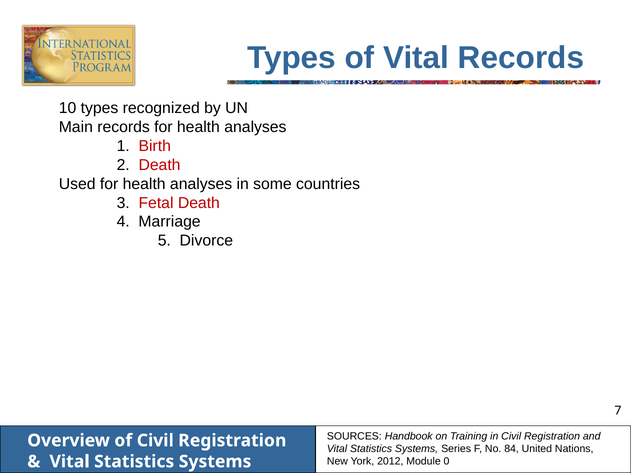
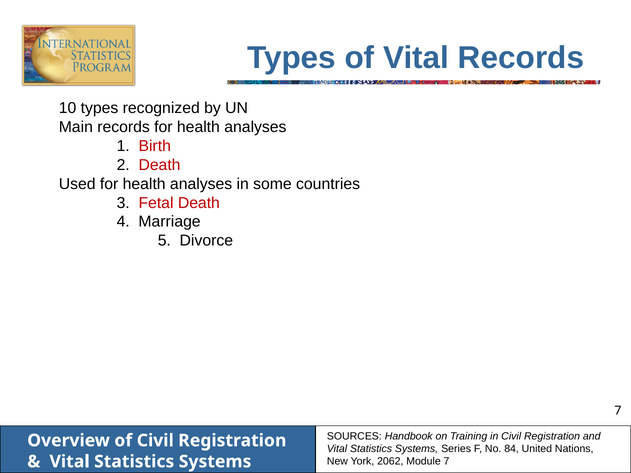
2012: 2012 -> 2062
Module 0: 0 -> 7
